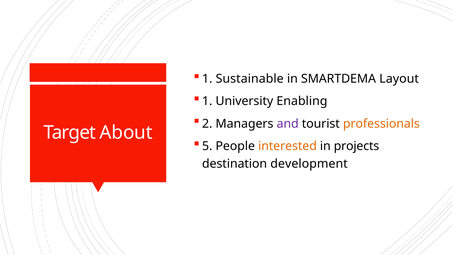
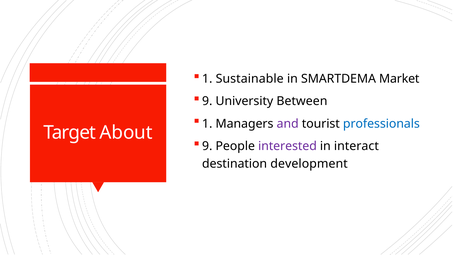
Layout: Layout -> Market
1 at (207, 101): 1 -> 9
Enabling: Enabling -> Between
2 at (207, 124): 2 -> 1
professionals colour: orange -> blue
5 at (207, 146): 5 -> 9
interested colour: orange -> purple
projects: projects -> interact
